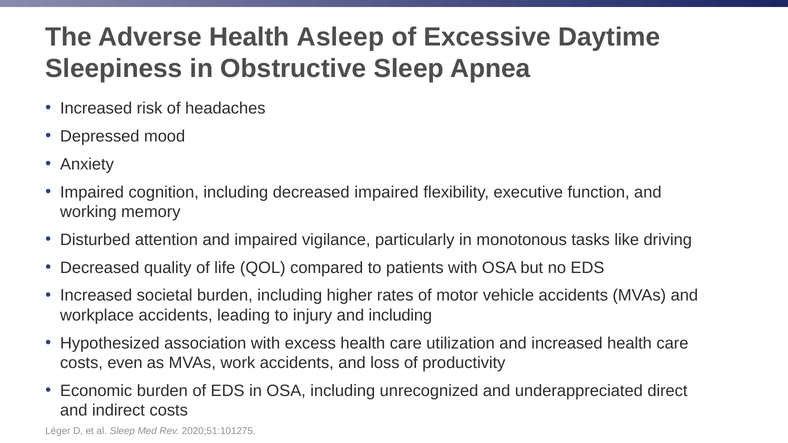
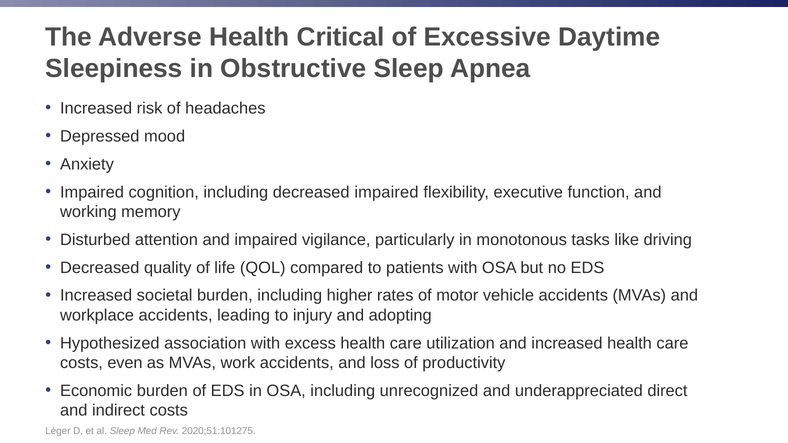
Asleep: Asleep -> Critical
and including: including -> adopting
